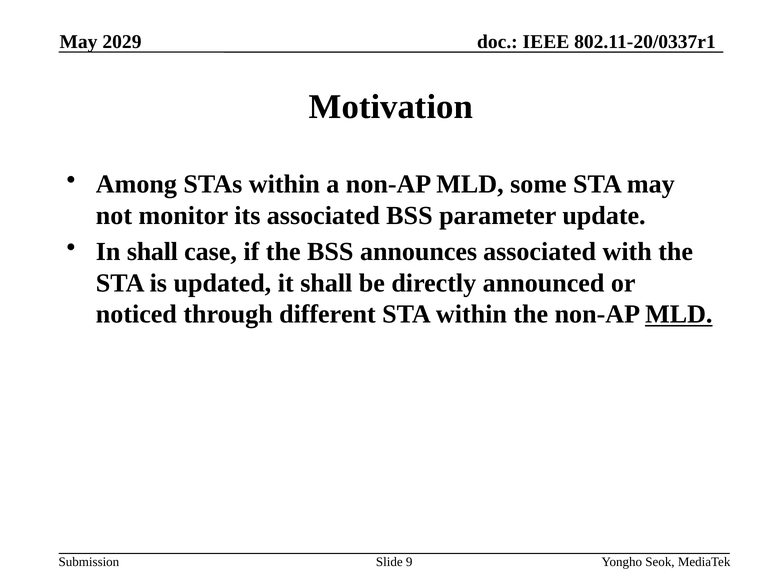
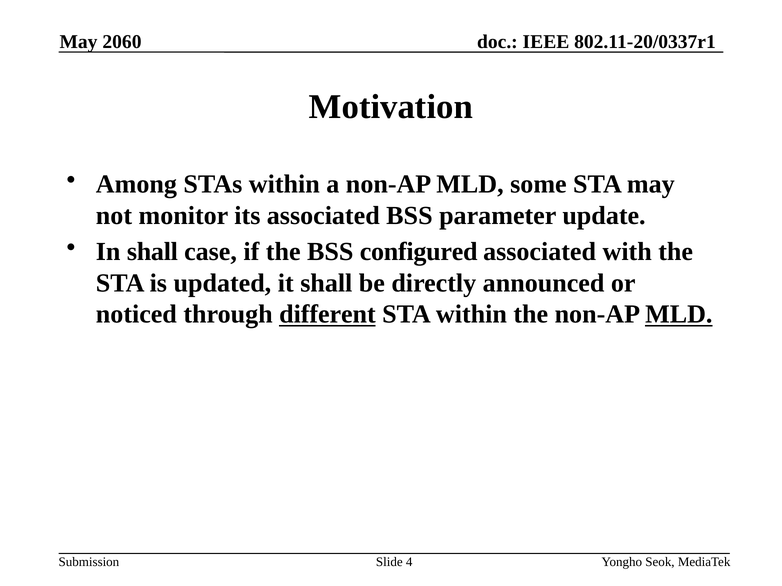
2029: 2029 -> 2060
announces: announces -> configured
different underline: none -> present
9: 9 -> 4
